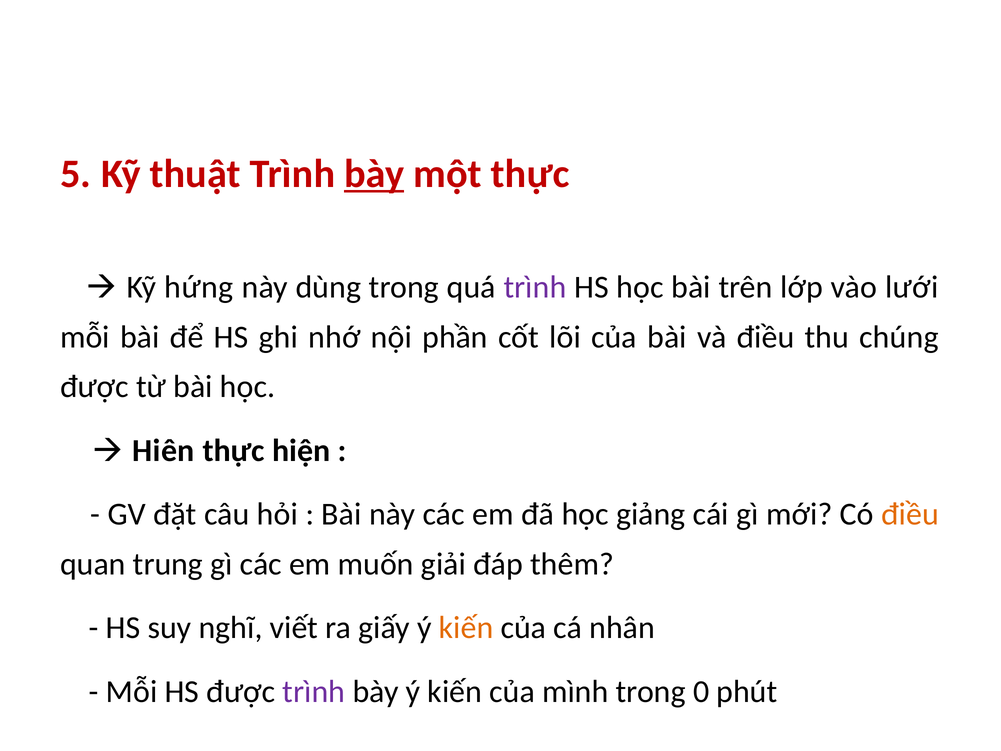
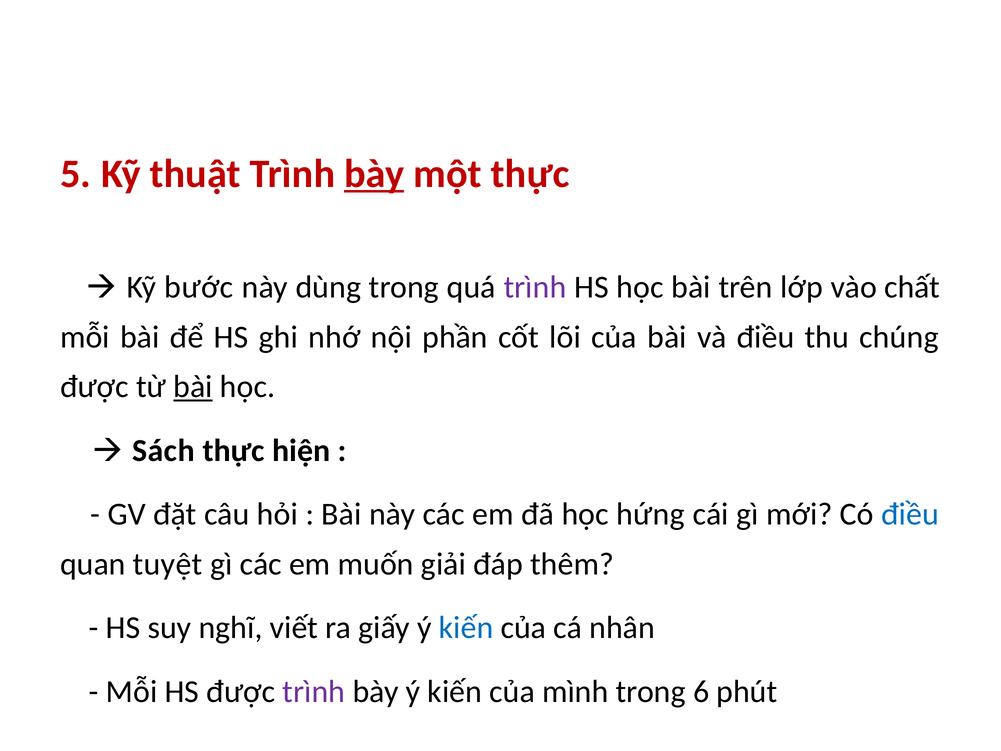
hứng: hứng -> bước
lưới: lưới -> chất
bài at (193, 387) underline: none -> present
Hiên: Hiên -> Sách
giảng: giảng -> hứng
điều at (910, 514) colour: orange -> blue
trung: trung -> tuyệt
kiến at (466, 628) colour: orange -> blue
0: 0 -> 6
